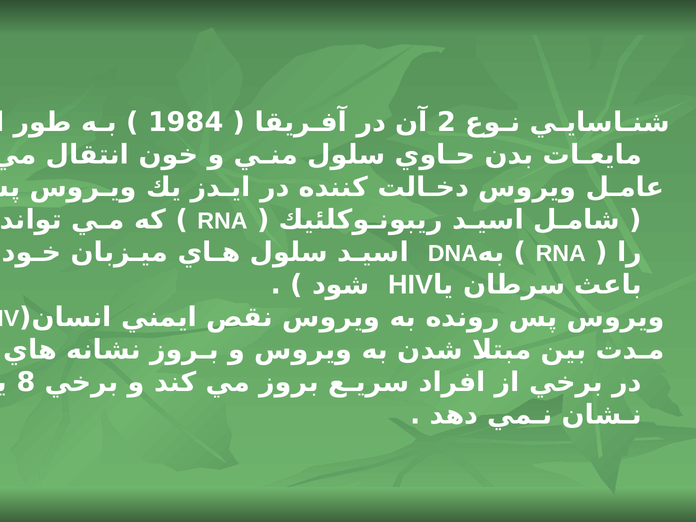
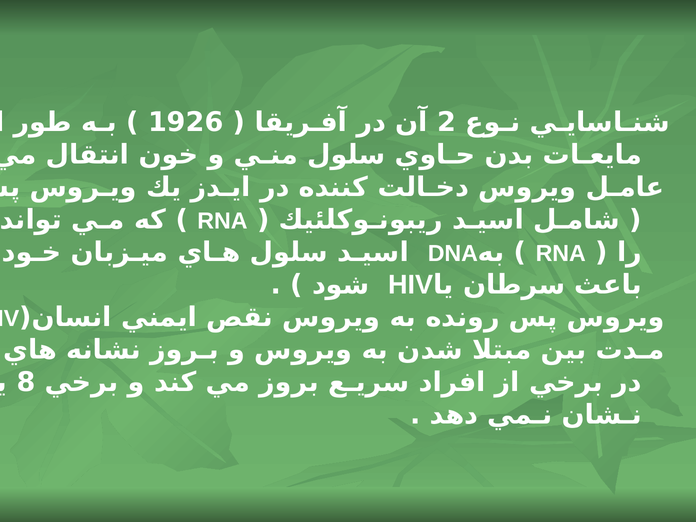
1984: 1984 -> 1926
